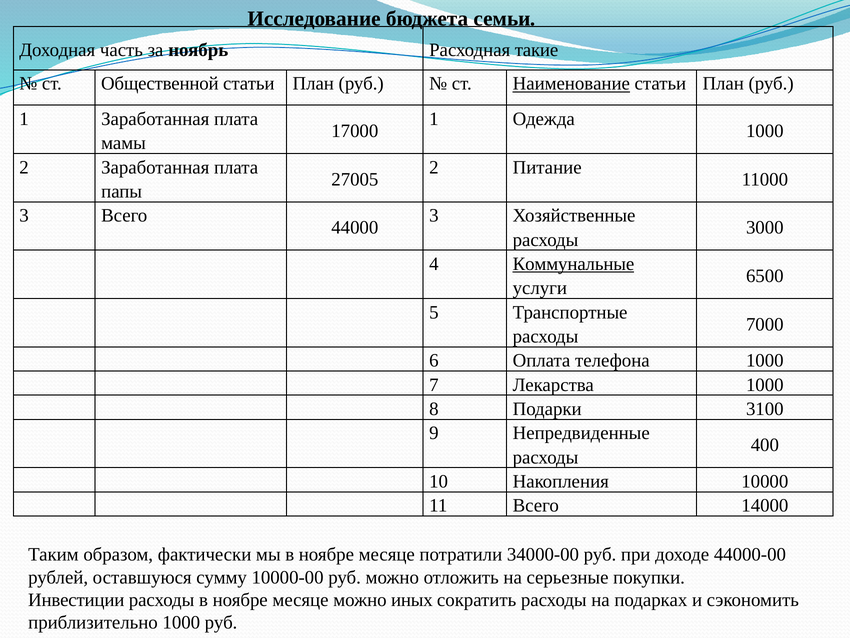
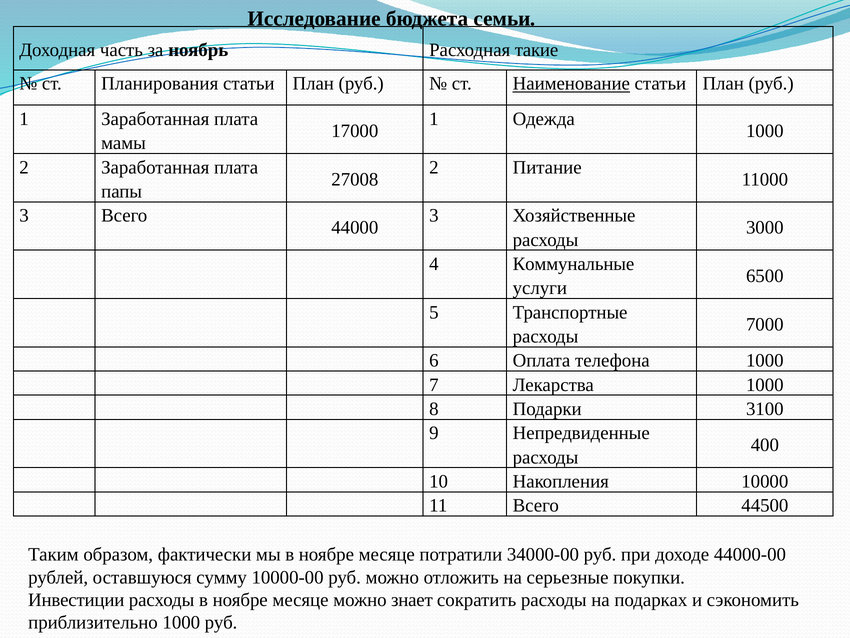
Общественной: Общественной -> Планирования
27005: 27005 -> 27008
Коммунальные underline: present -> none
14000: 14000 -> 44500
иных: иных -> знает
